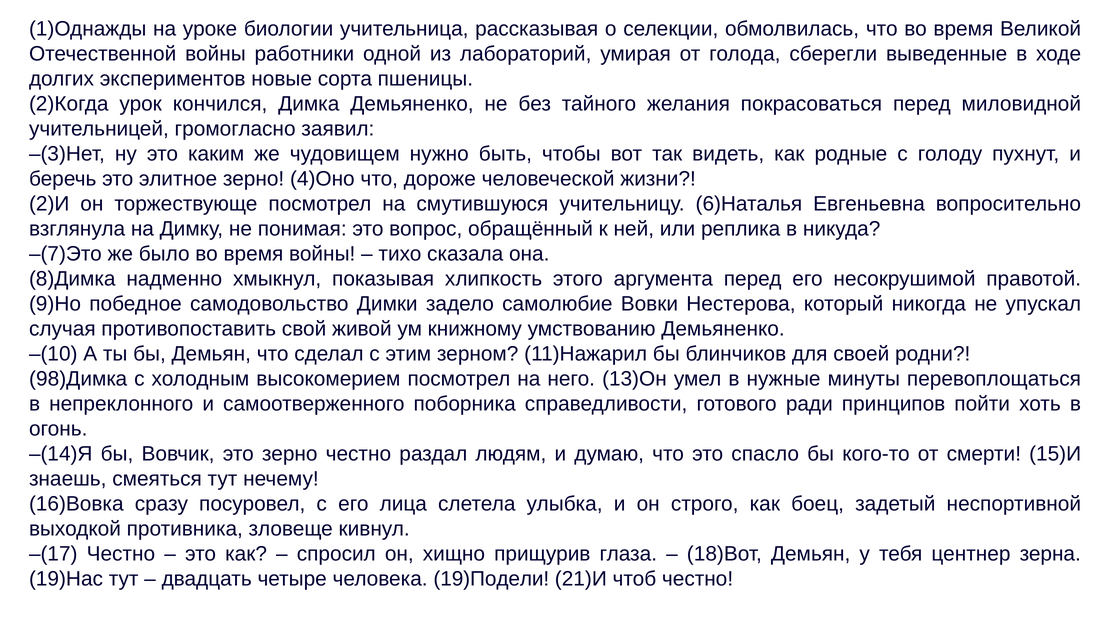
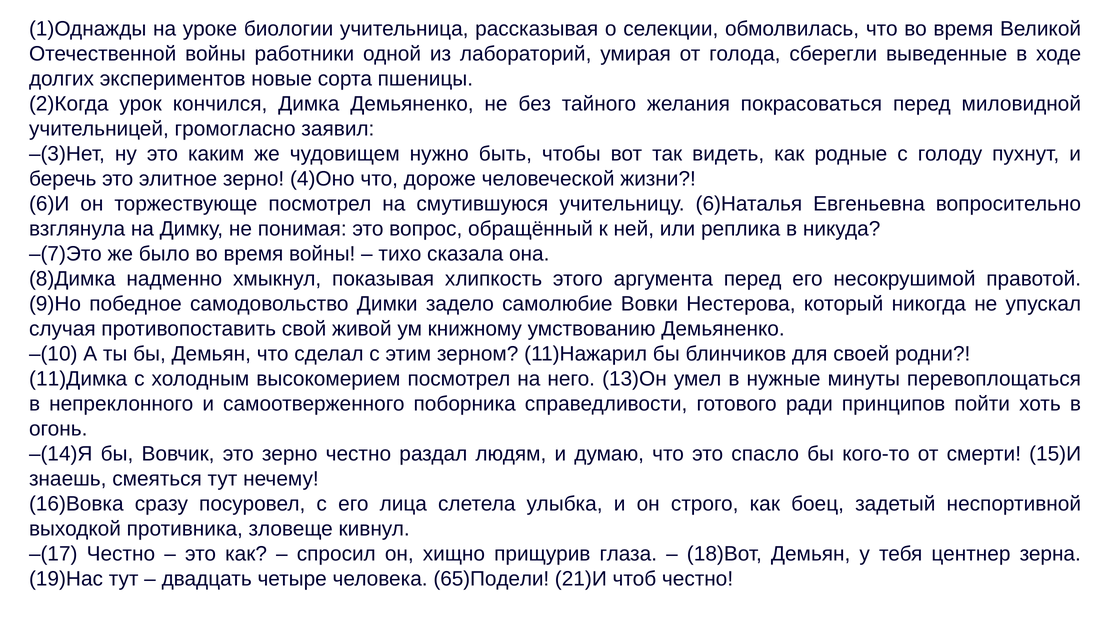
2)И: 2)И -> 6)И
98)Димка: 98)Димка -> 11)Димка
19)Подели: 19)Подели -> 65)Подели
